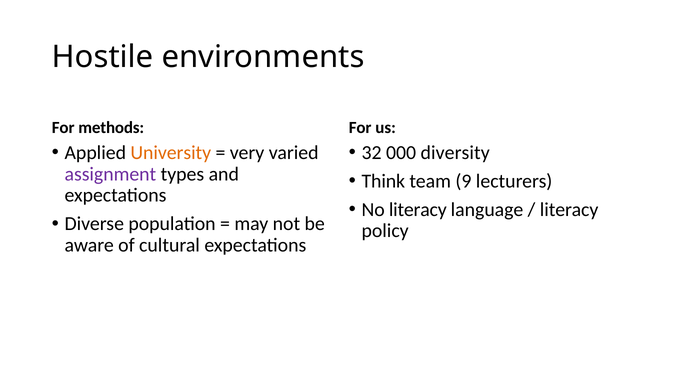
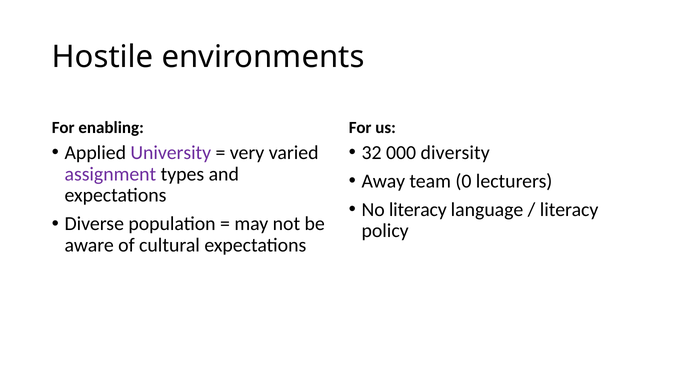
methods: methods -> enabling
University colour: orange -> purple
Think: Think -> Away
9: 9 -> 0
